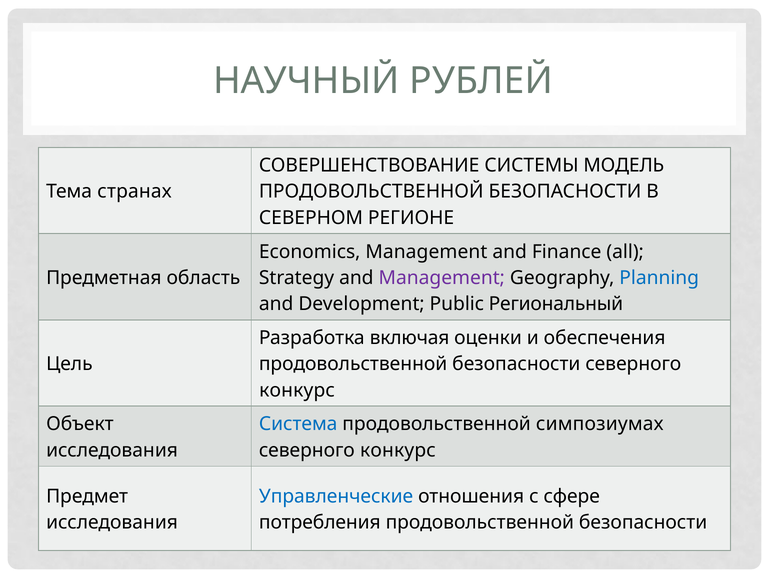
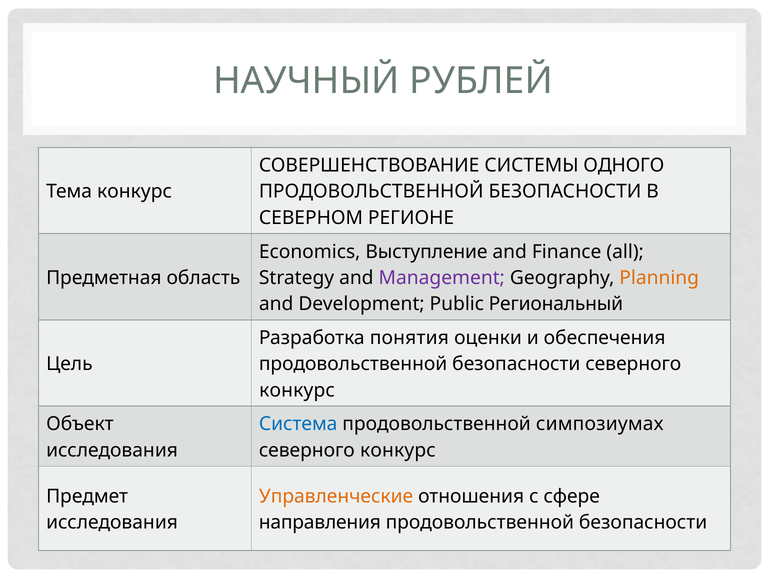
МОДЕЛЬ: МОДЕЛЬ -> ОДНОГО
Тема странах: странах -> конкурс
Economics Management: Management -> Выступление
Planning colour: blue -> orange
включая: включая -> понятия
Управленческие colour: blue -> orange
потребления: потребления -> направления
